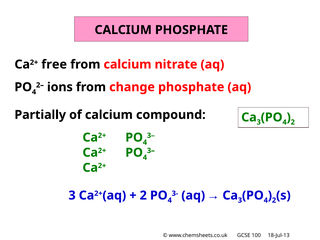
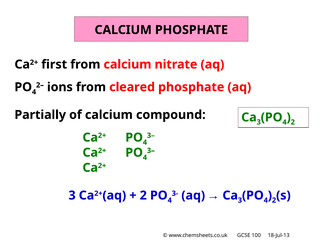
free: free -> first
change: change -> cleared
